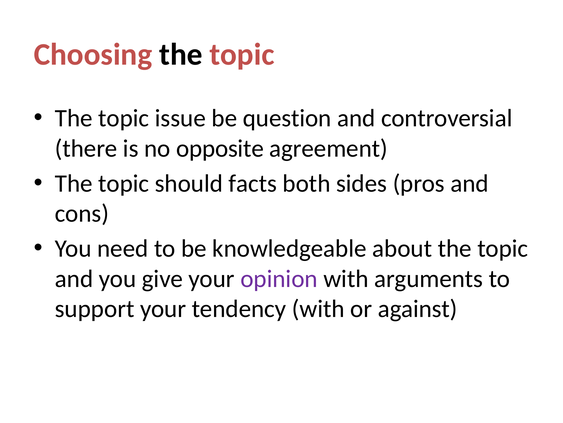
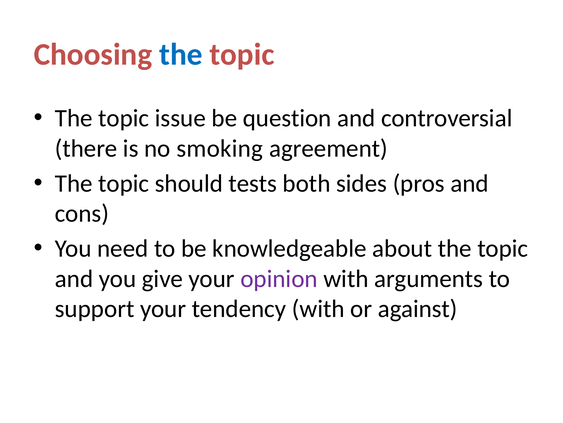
the at (181, 54) colour: black -> blue
opposite: opposite -> smoking
facts: facts -> tests
